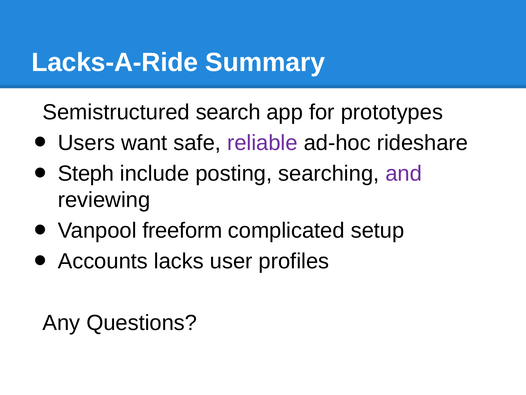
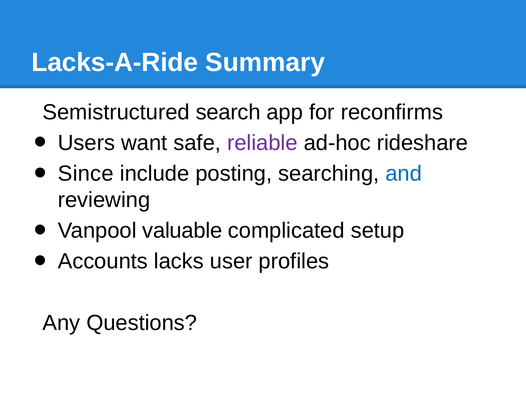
prototypes: prototypes -> reconfirms
Steph: Steph -> Since
and colour: purple -> blue
freeform: freeform -> valuable
